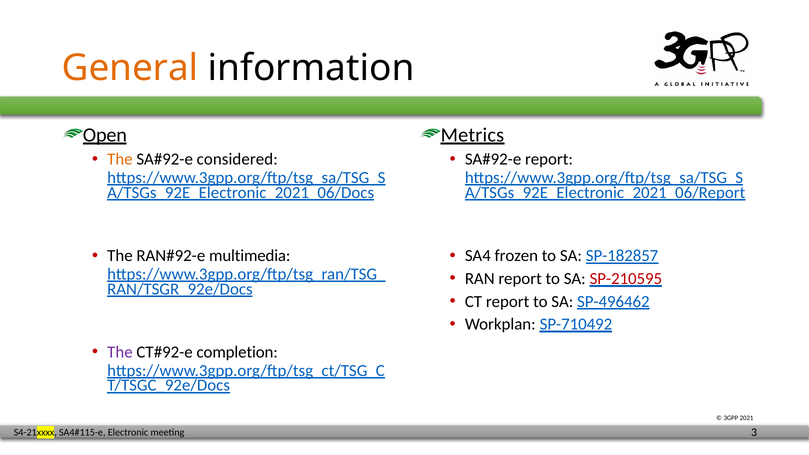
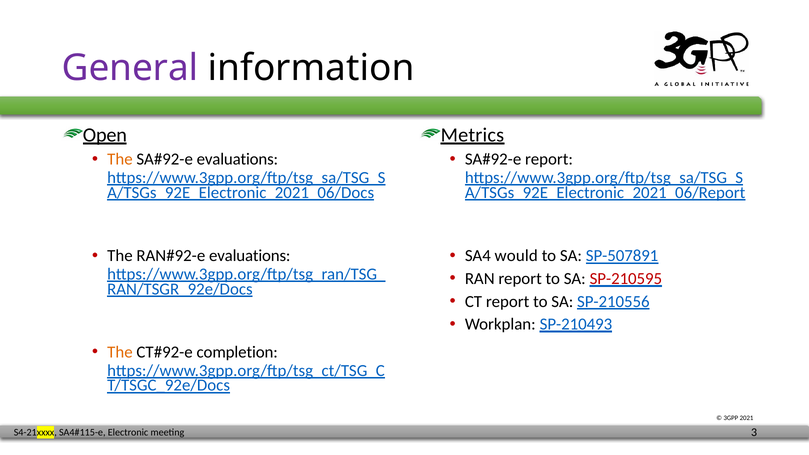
General colour: orange -> purple
considered at (237, 159): considered -> evaluations
multimedia at (250, 256): multimedia -> evaluations
frozen: frozen -> would
SP-182857: SP-182857 -> SP-507891
SP-496462: SP-496462 -> SP-210556
SP-710492: SP-710492 -> SP-210493
The at (120, 352) colour: purple -> orange
